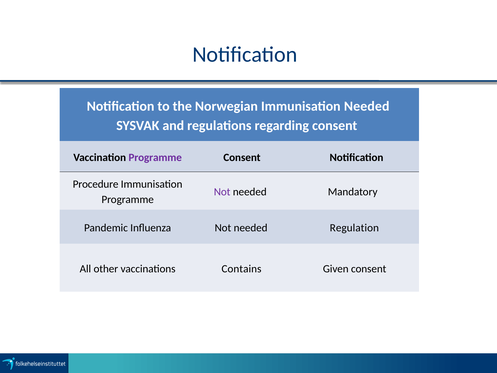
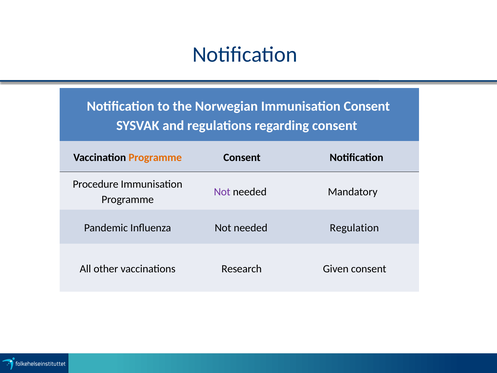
Immunisation Needed: Needed -> Consent
Programme at (155, 157) colour: purple -> orange
Contains: Contains -> Research
